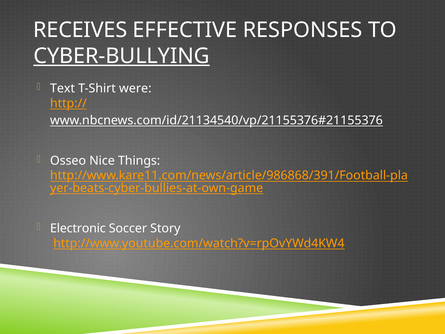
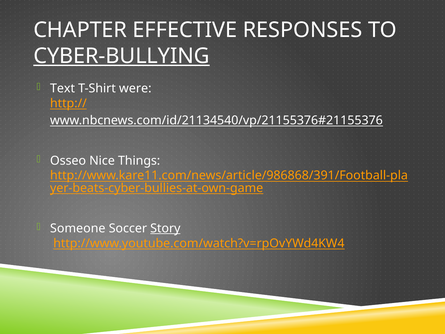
RECEIVES: RECEIVES -> CHAPTER
Electronic: Electronic -> Someone
Story underline: none -> present
